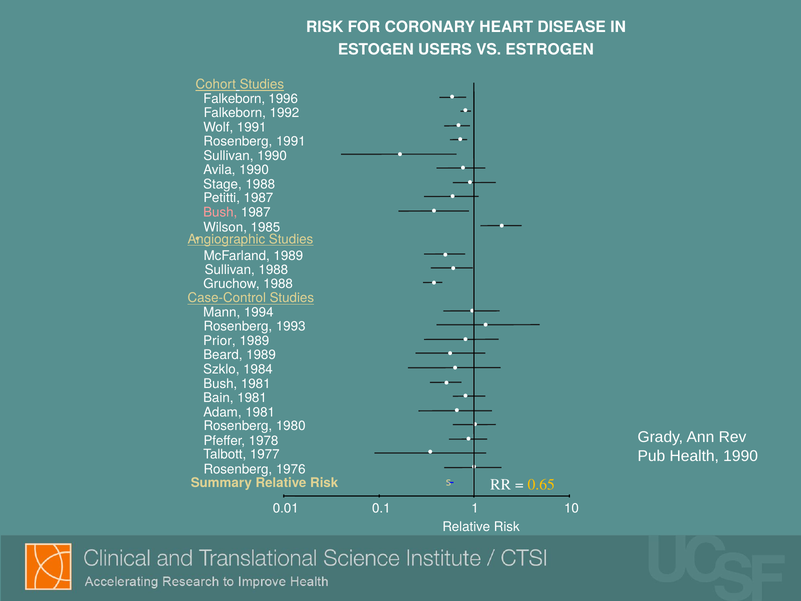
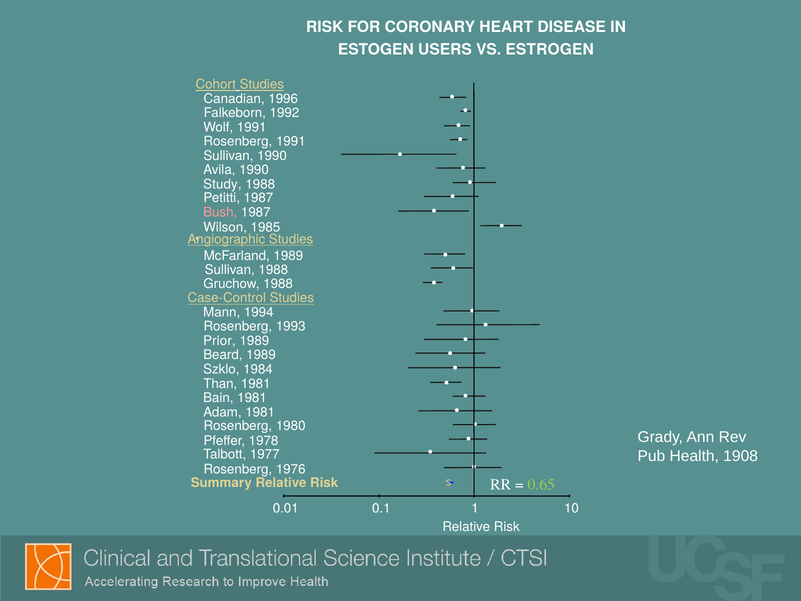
Falkeborn at (234, 99): Falkeborn -> Canadian
Stage: Stage -> Study
Bush at (220, 384): Bush -> Than
Health 1990: 1990 -> 1908
0.65 colour: yellow -> light green
